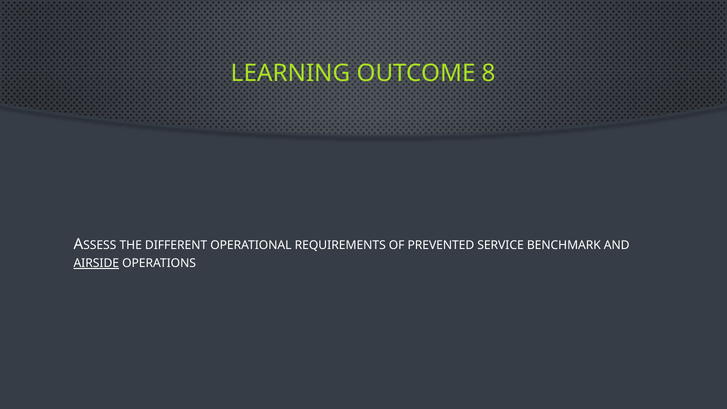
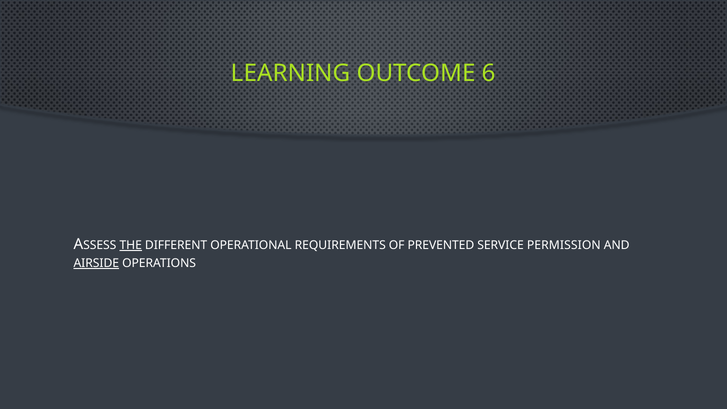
8: 8 -> 6
THE underline: none -> present
BENCHMARK: BENCHMARK -> PERMISSION
